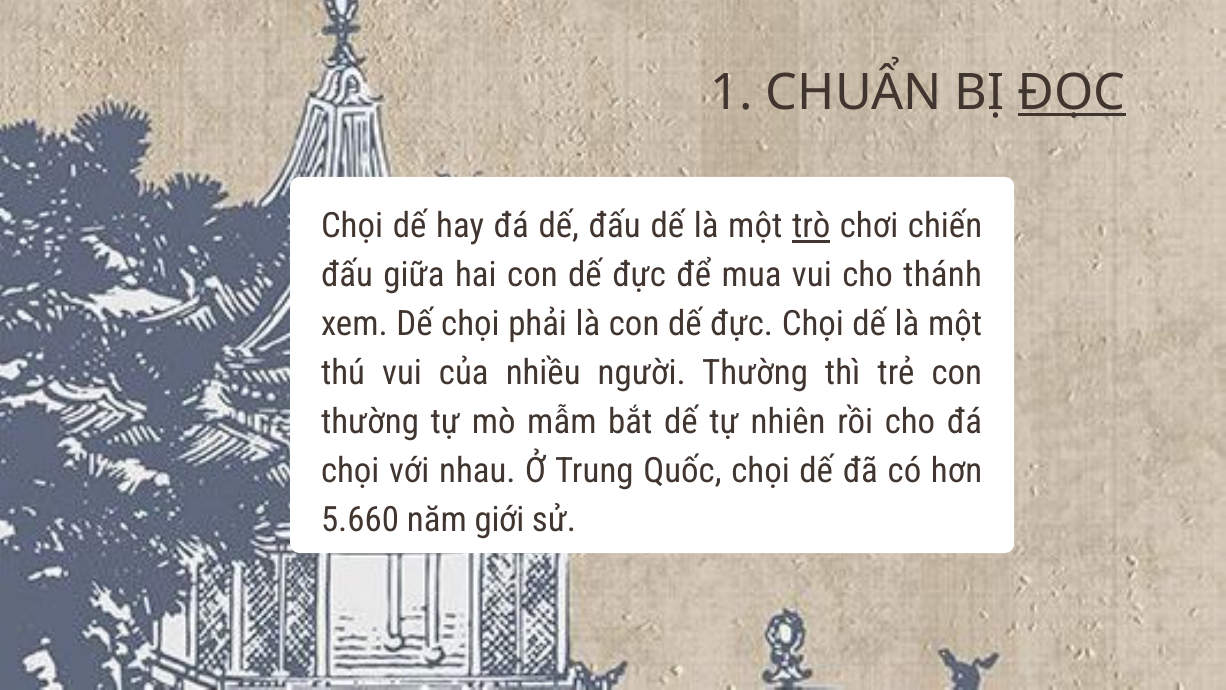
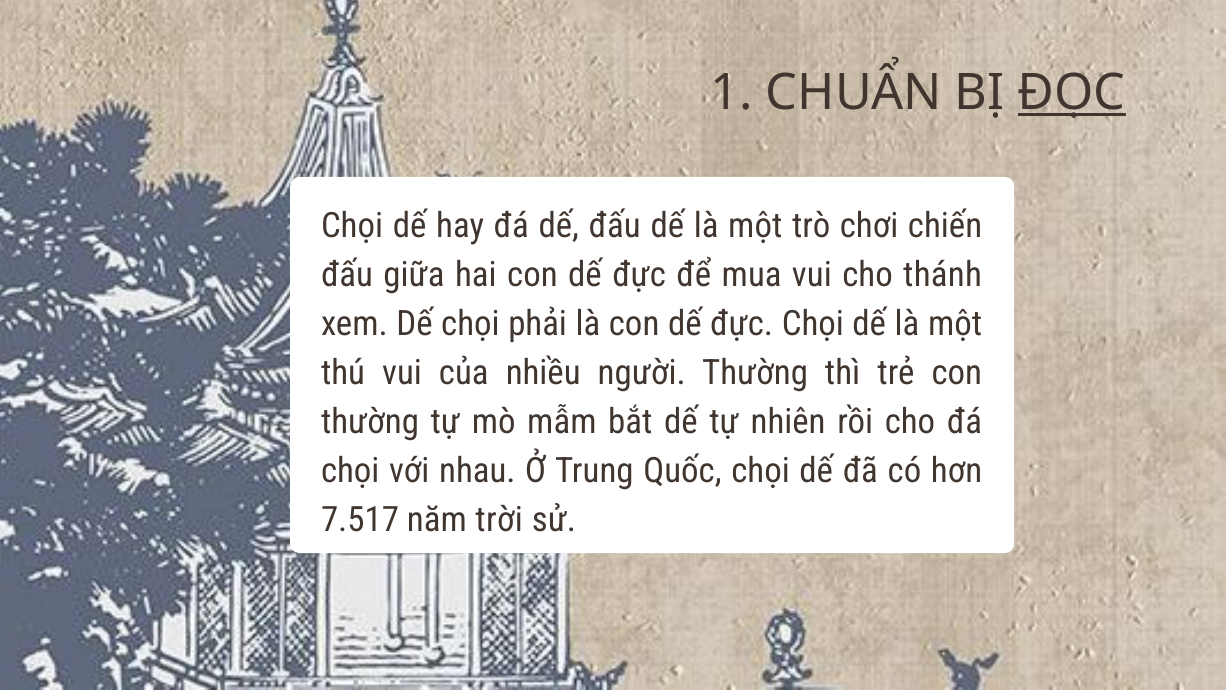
trò underline: present -> none
5.660: 5.660 -> 7.517
giới: giới -> trời
